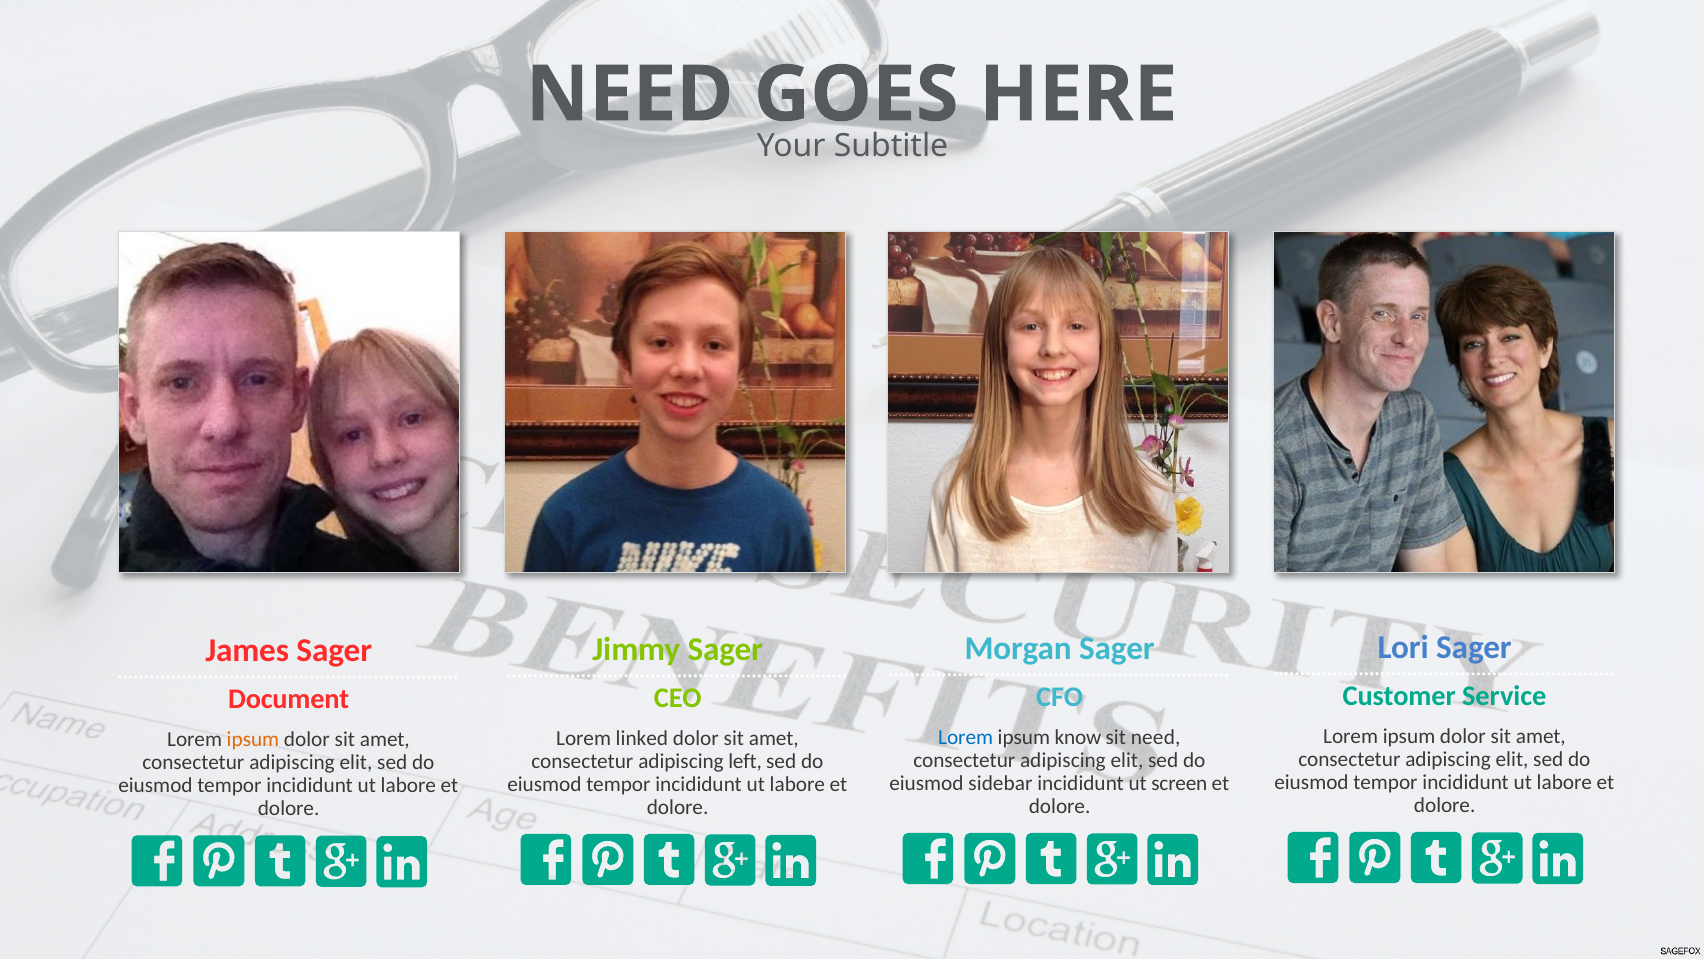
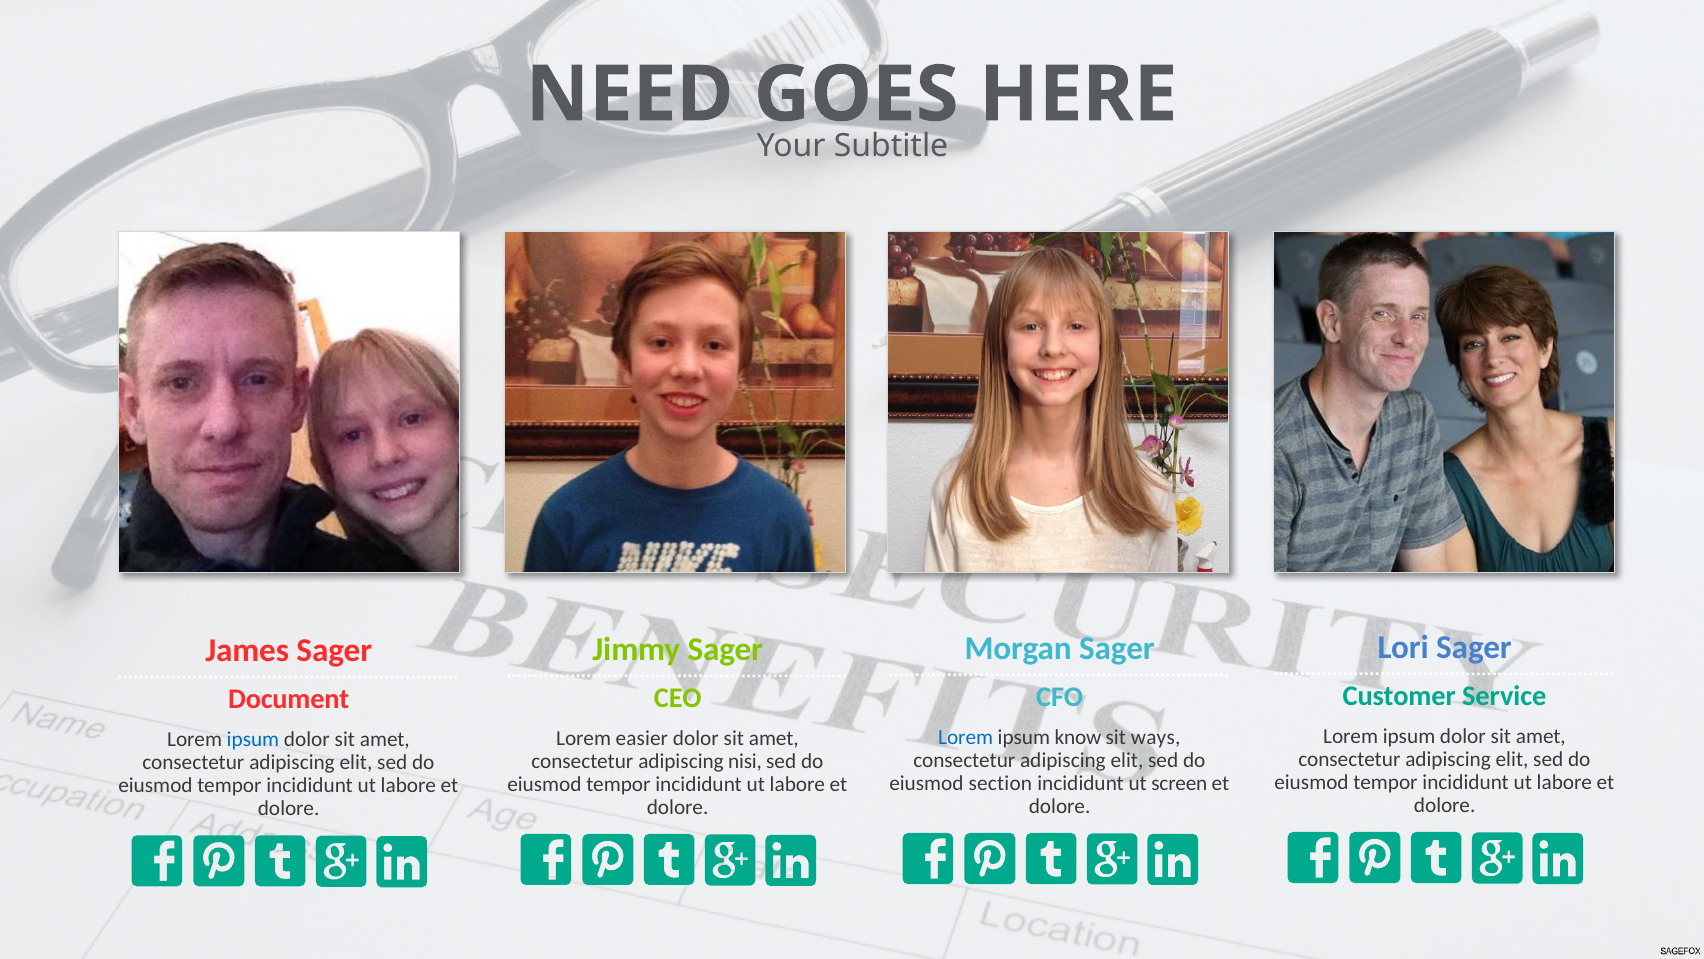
sit need: need -> ways
linked: linked -> easier
ipsum at (253, 739) colour: orange -> blue
left: left -> nisi
sidebar: sidebar -> section
